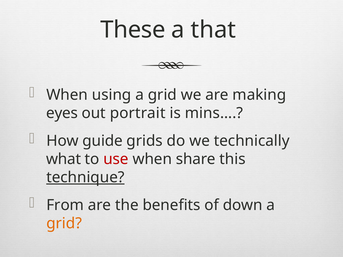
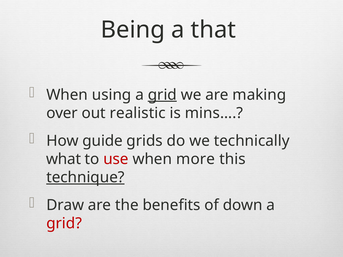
These: These -> Being
grid at (162, 95) underline: none -> present
eyes: eyes -> over
portrait: portrait -> realistic
share: share -> more
From: From -> Draw
grid at (64, 224) colour: orange -> red
